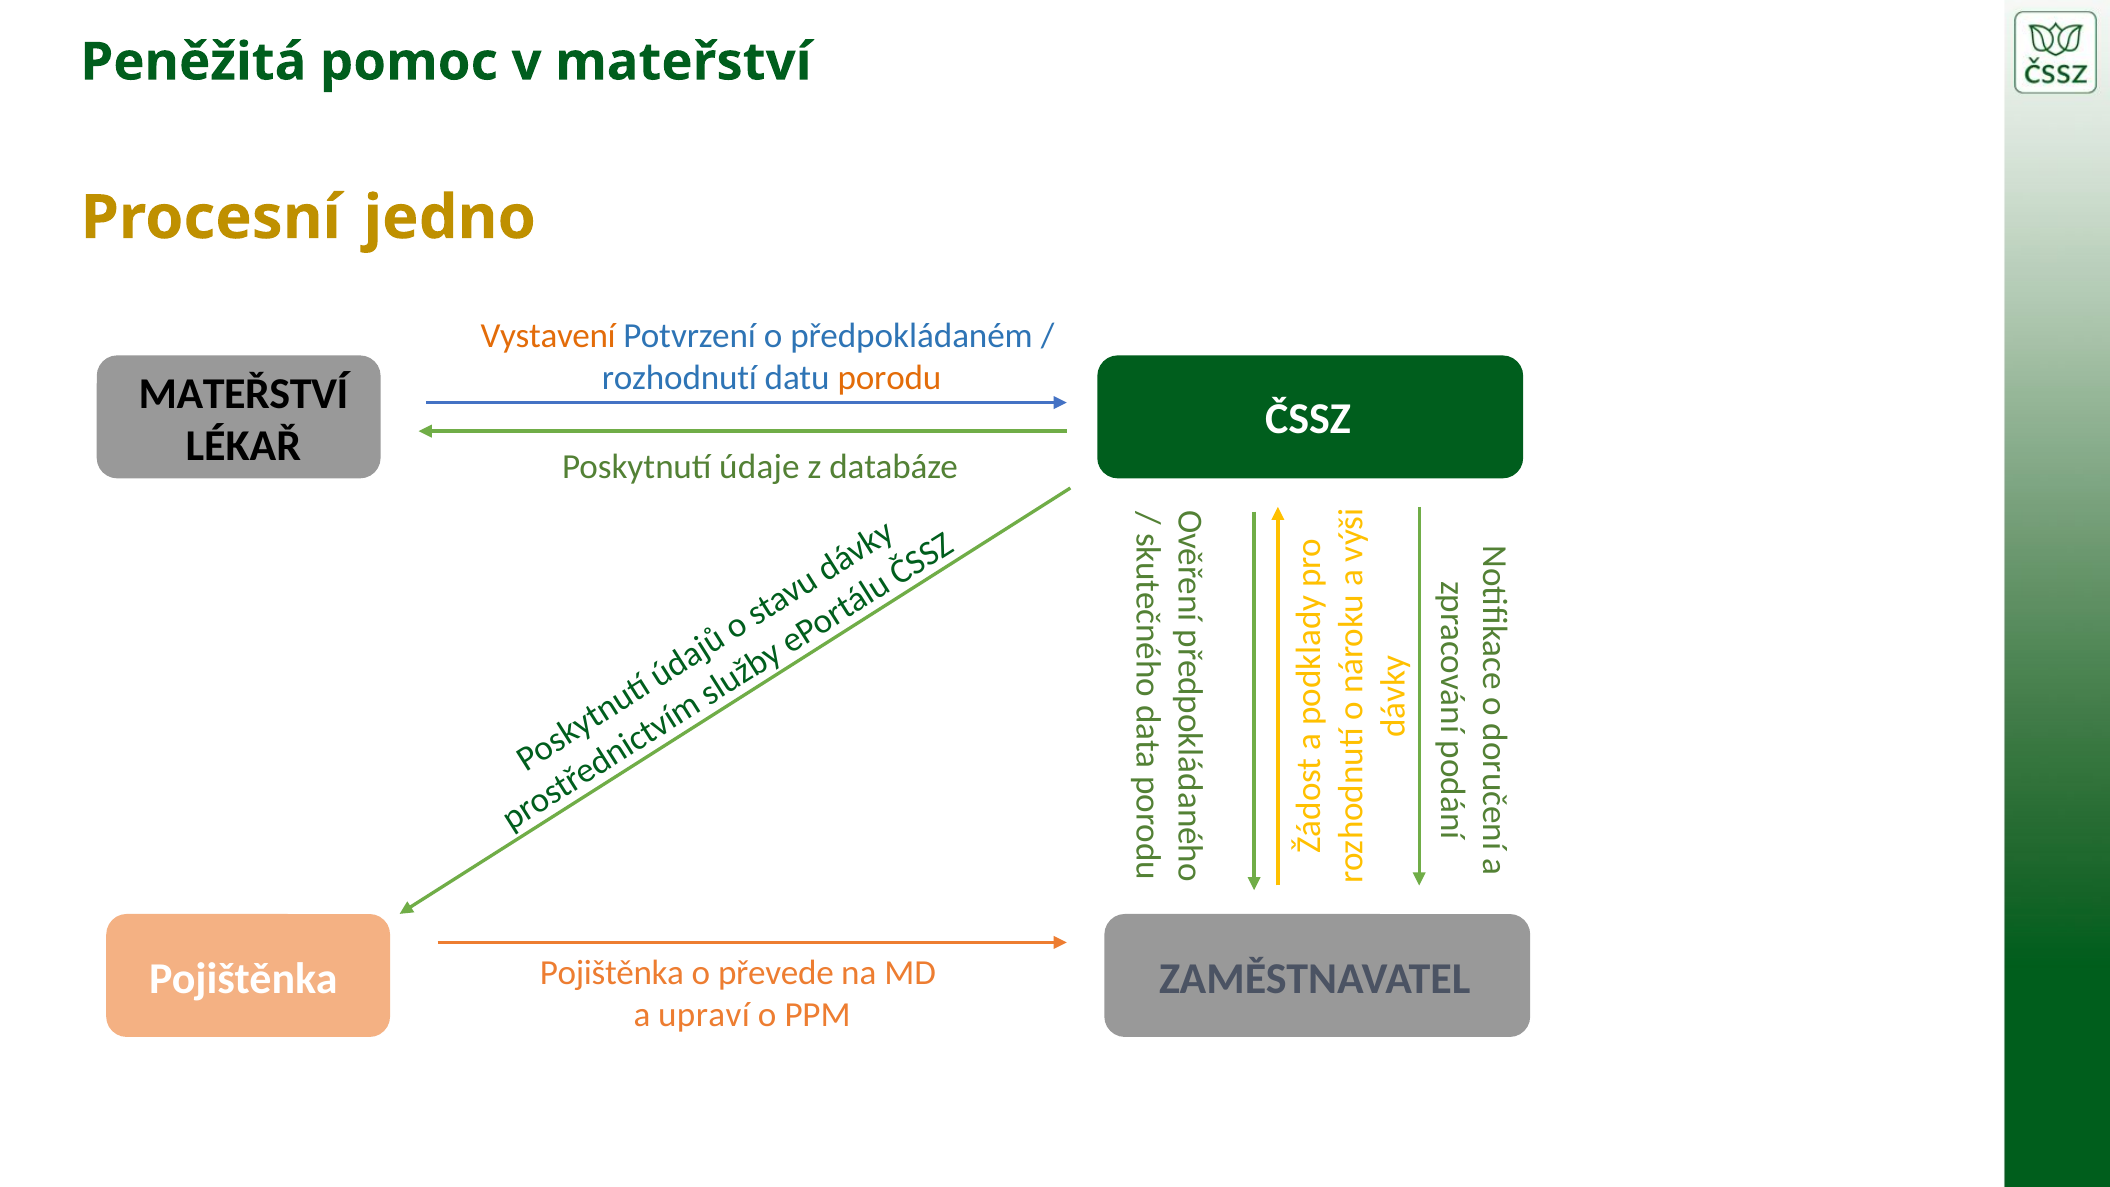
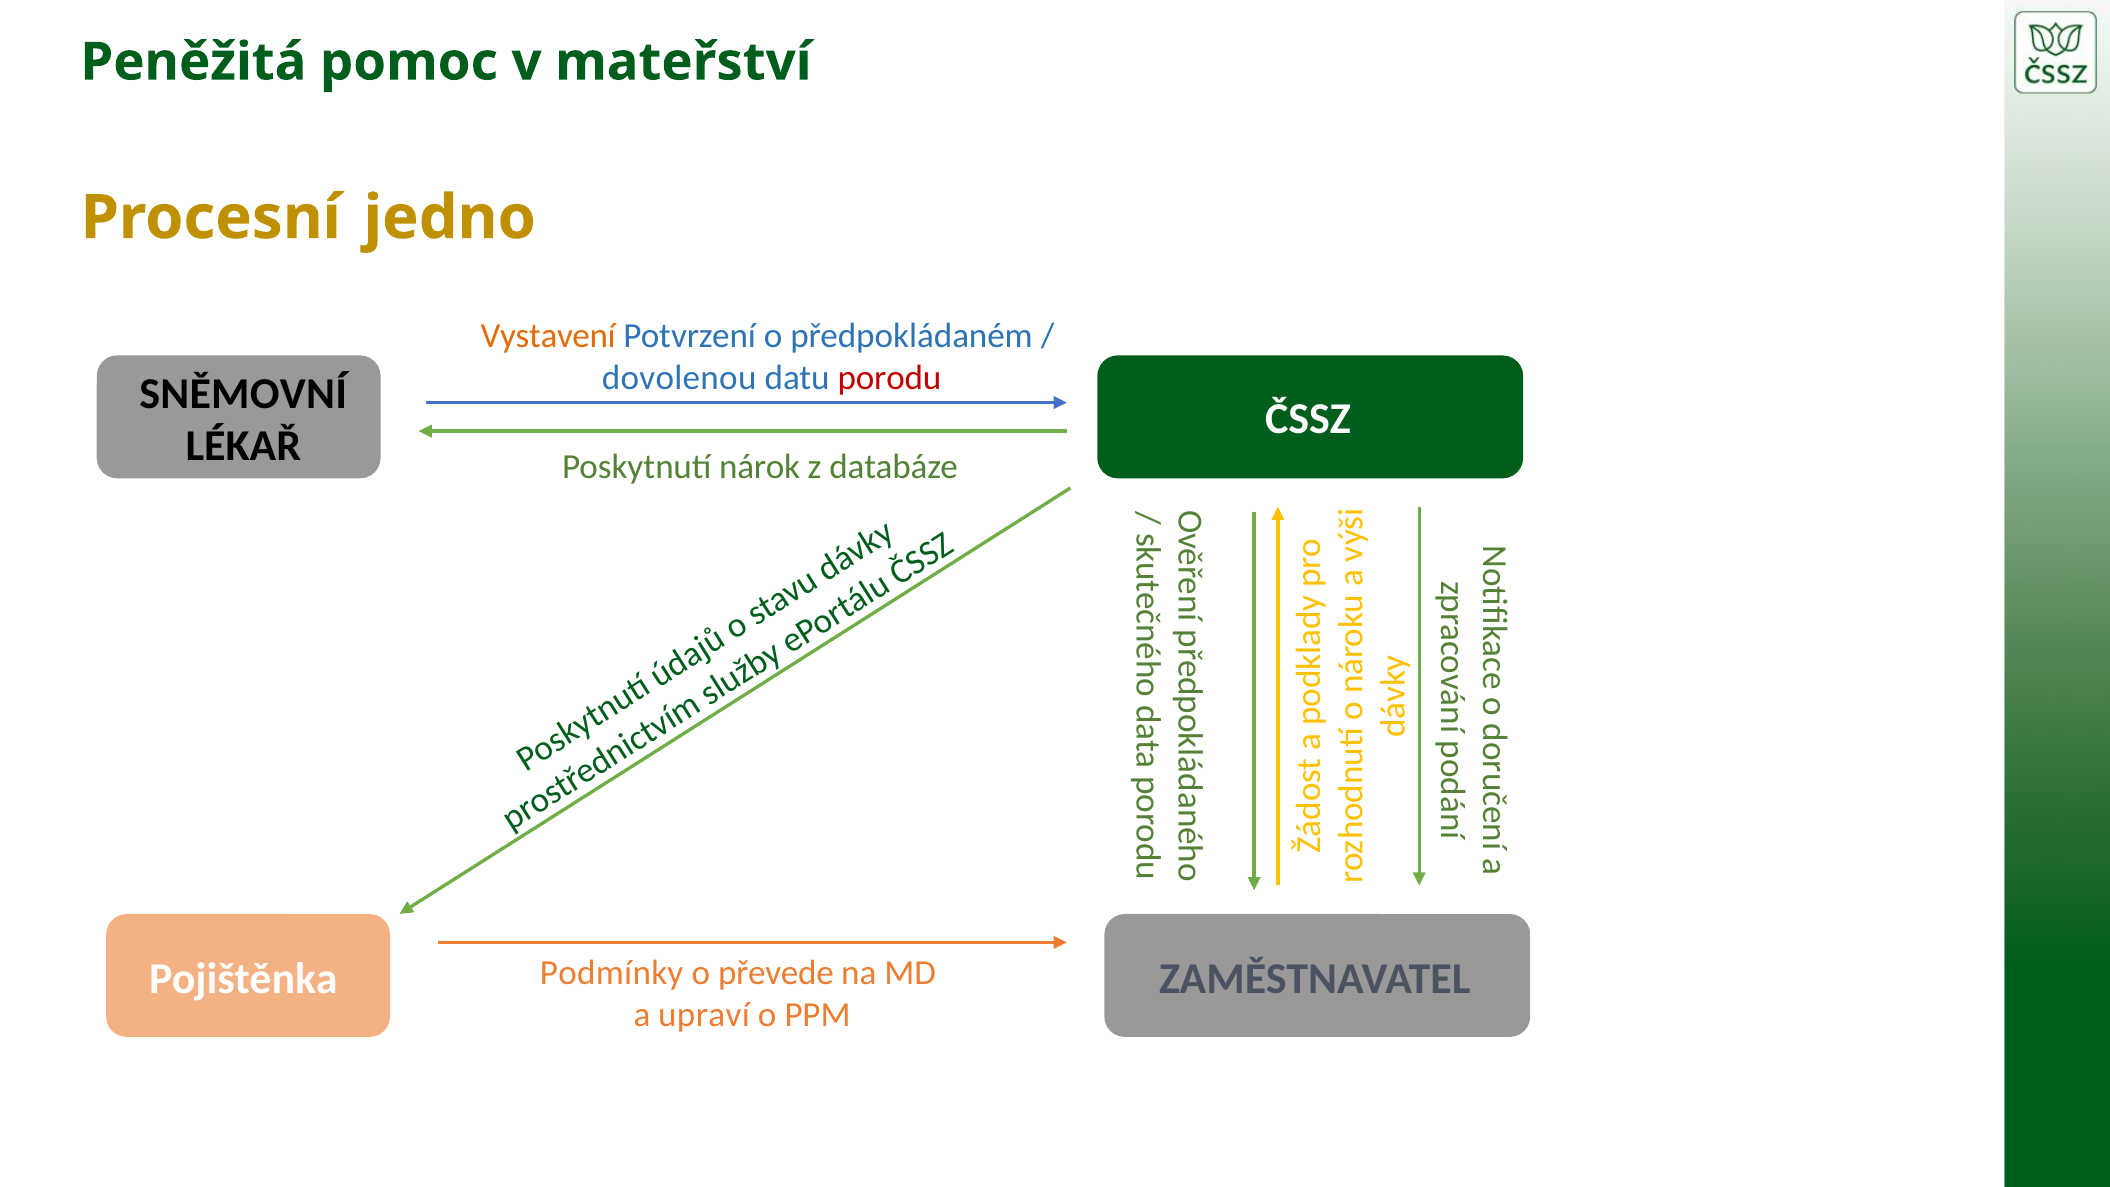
rozhodnutí: rozhodnutí -> dovolenou
porodu colour: orange -> red
MATEŘSTVÍ at (244, 394): MATEŘSTVÍ -> SNĚMOVNÍ
údaje: údaje -> nárok
Pojištěnka Pojištěnka: Pojištěnka -> Podmínky
